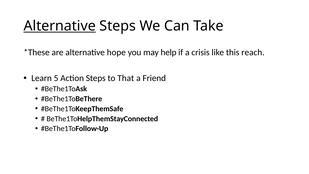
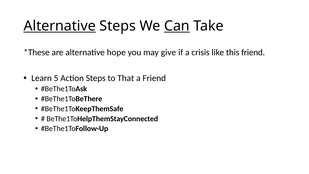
Can underline: none -> present
help: help -> give
this reach: reach -> friend
